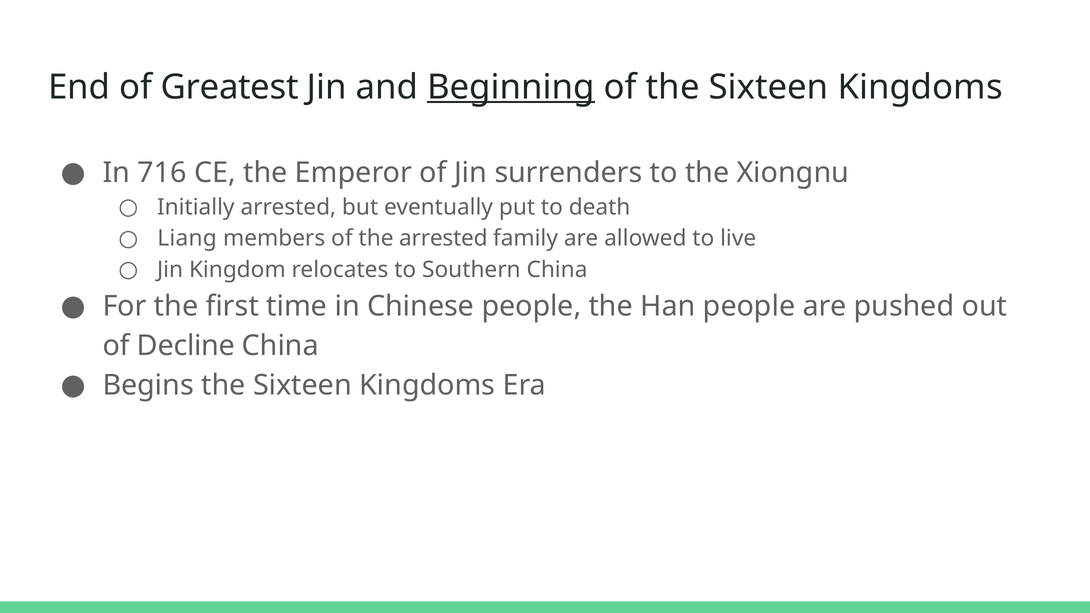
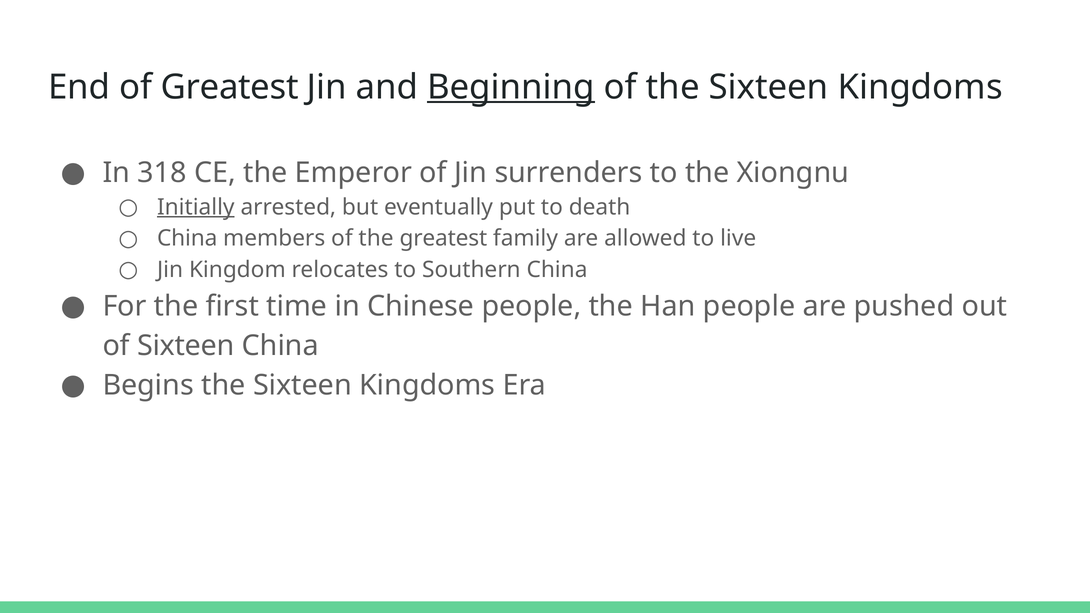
716: 716 -> 318
Initially underline: none -> present
Liang at (187, 238): Liang -> China
the arrested: arrested -> greatest
of Decline: Decline -> Sixteen
